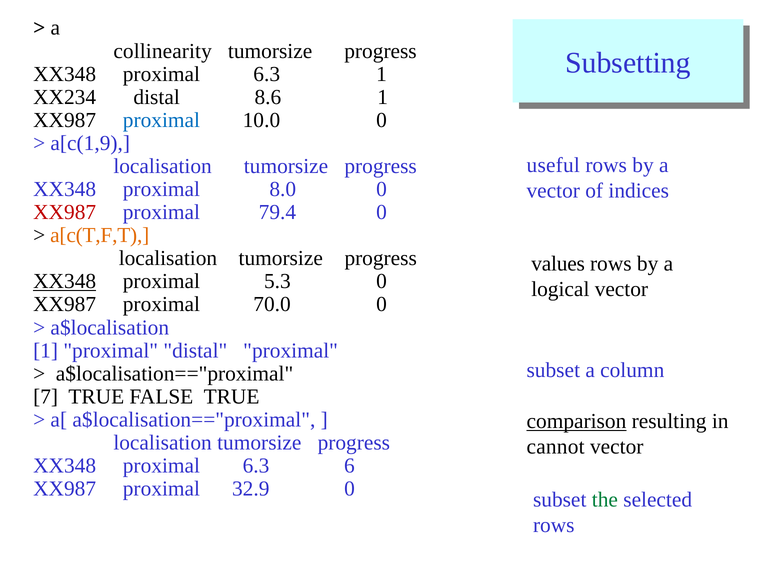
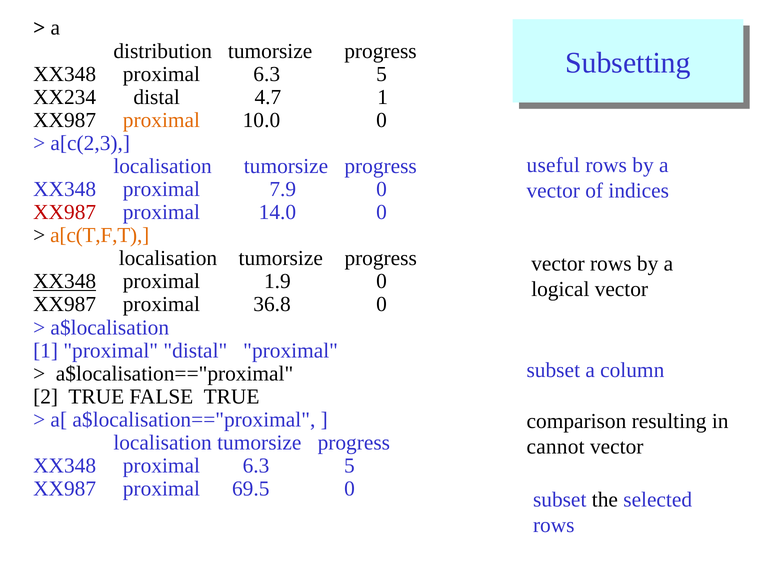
collinearity: collinearity -> distribution
1 at (382, 74): 1 -> 5
8.6: 8.6 -> 4.7
proximal at (161, 120) colour: blue -> orange
a[c(1,9: a[c(1,9 -> a[c(2,3
8.0: 8.0 -> 7.9
79.4: 79.4 -> 14.0
values at (558, 264): values -> vector
5.3: 5.3 -> 1.9
70.0: 70.0 -> 36.8
7: 7 -> 2
comparison underline: present -> none
6 at (349, 466): 6 -> 5
32.9: 32.9 -> 69.5
the colour: green -> black
